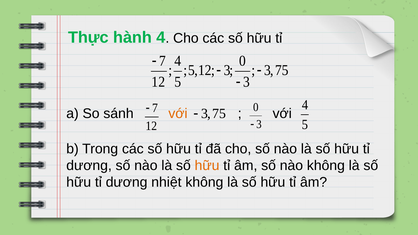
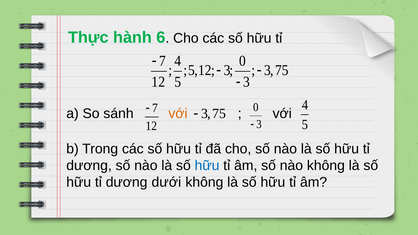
hành 4: 4 -> 6
hữu at (207, 166) colour: orange -> blue
nhiệt: nhiệt -> dưới
